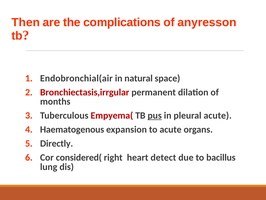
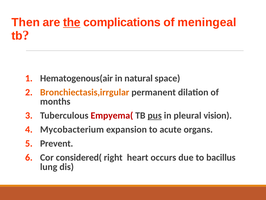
the underline: none -> present
anyresson: anyresson -> meningeal
Endobronchial(air: Endobronchial(air -> Hematogenous(air
Bronchiectasis,irrgular colour: red -> orange
pleural acute: acute -> vision
Haematogenous: Haematogenous -> Mycobacterium
Directly: Directly -> Prevent
detect: detect -> occurs
